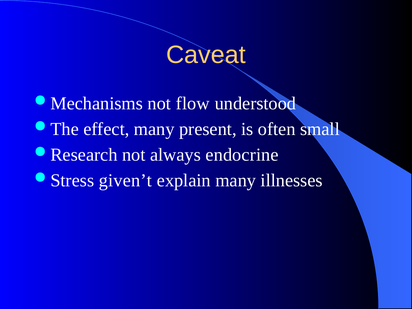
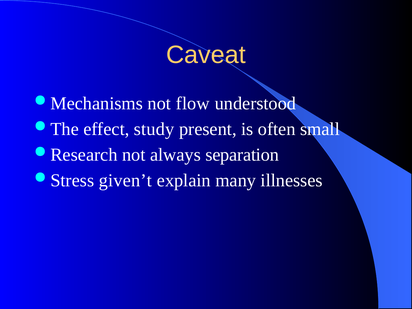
effect many: many -> study
endocrine: endocrine -> separation
